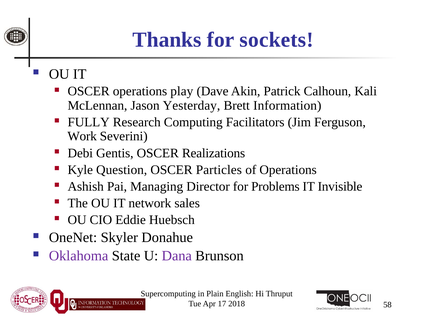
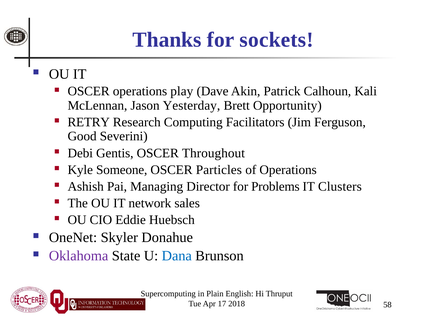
Information: Information -> Opportunity
FULLY: FULLY -> RETRY
Work: Work -> Good
Realizations: Realizations -> Throughout
Question: Question -> Someone
Invisible: Invisible -> Clusters
Dana colour: purple -> blue
